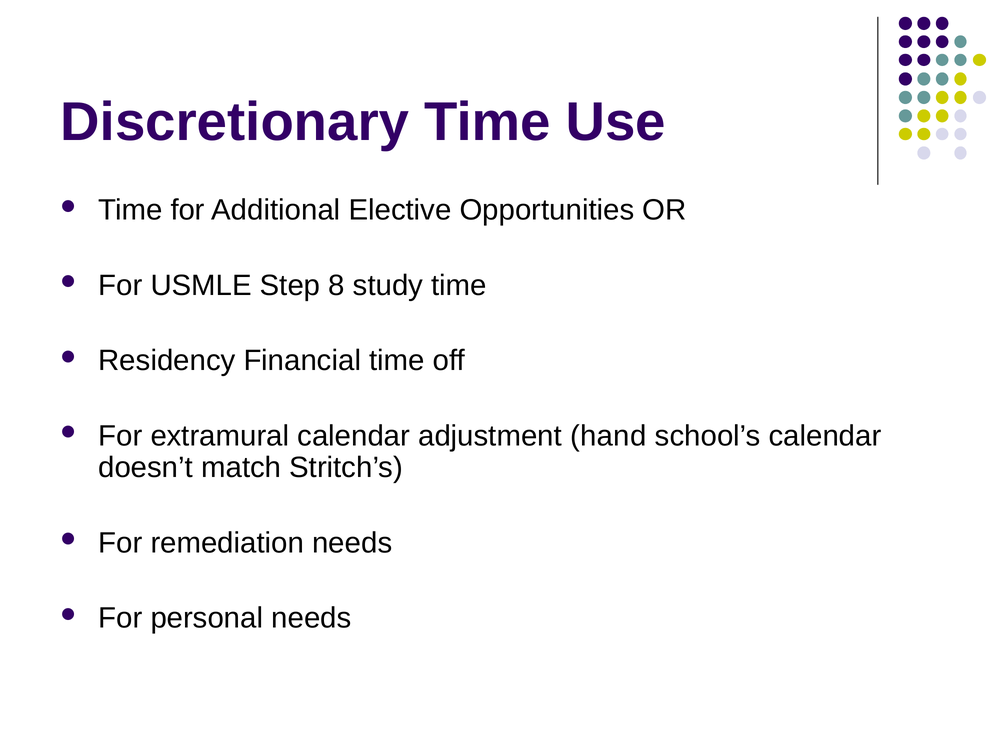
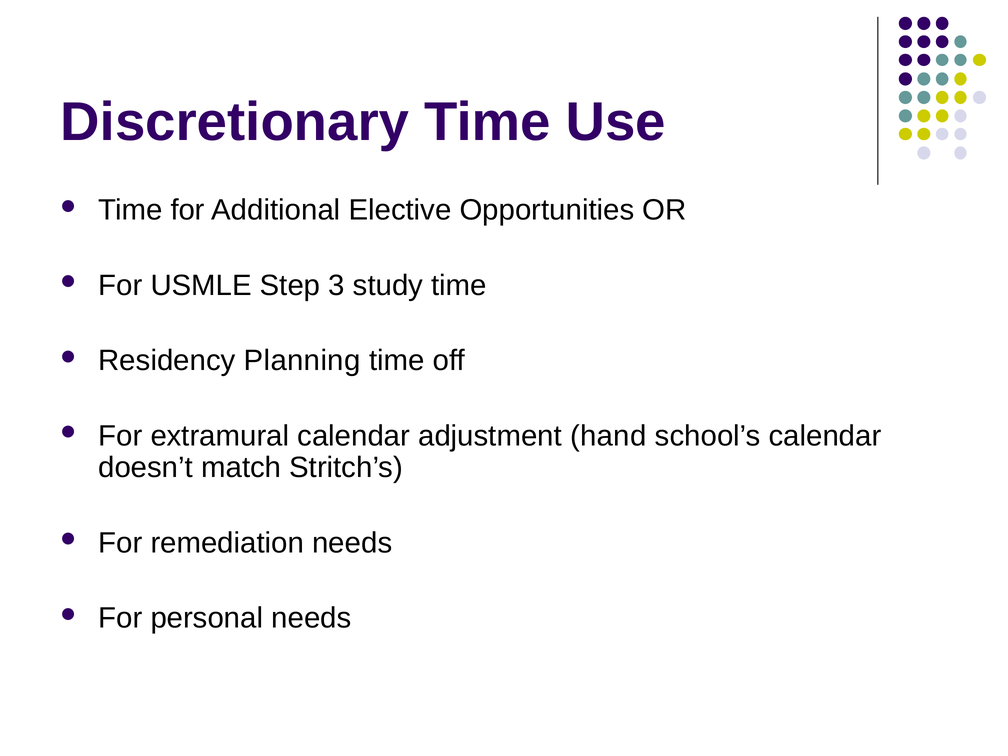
8: 8 -> 3
Financial: Financial -> Planning
